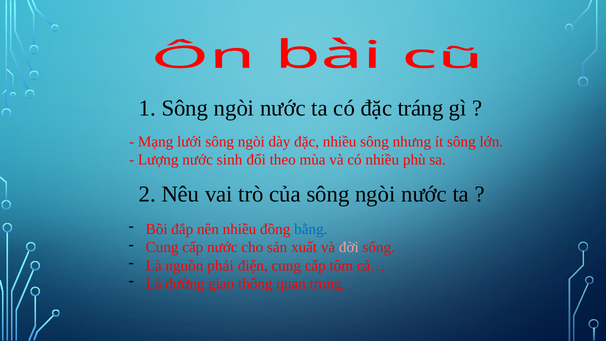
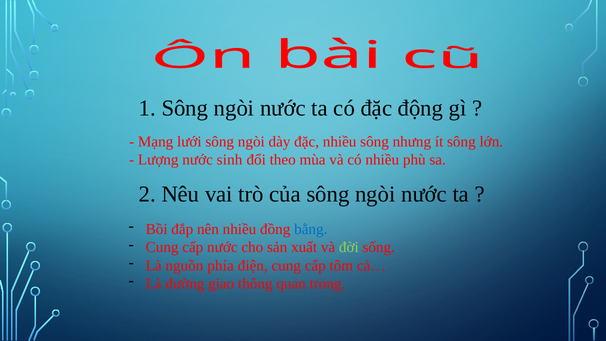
tráng: tráng -> động
đời colour: pink -> light green
phải: phải -> phía
